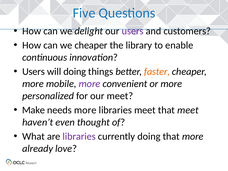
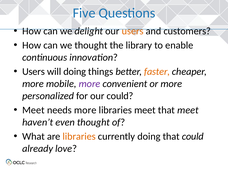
users at (133, 31) colour: purple -> orange
we cheaper: cheaper -> thought
our meet: meet -> could
Make at (34, 110): Make -> Meet
libraries at (79, 136) colour: purple -> orange
that more: more -> could
